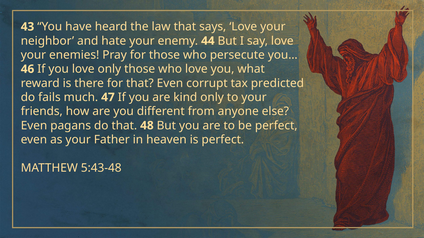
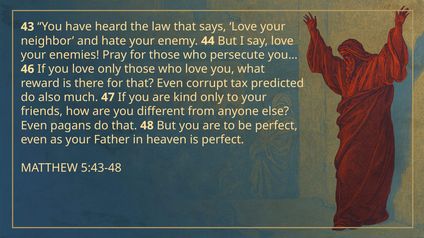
fails: fails -> also
